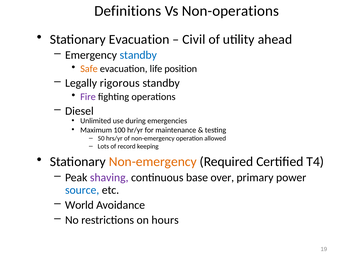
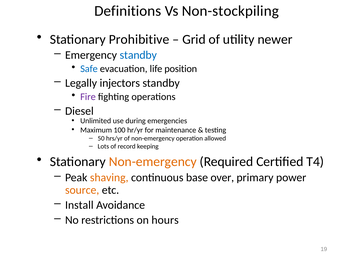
Non-operations: Non-operations -> Non-stockpiling
Stationary Evacuation: Evacuation -> Prohibitive
Civil: Civil -> Grid
ahead: ahead -> newer
Safe colour: orange -> blue
rigorous: rigorous -> injectors
shaving colour: purple -> orange
source colour: blue -> orange
World: World -> Install
